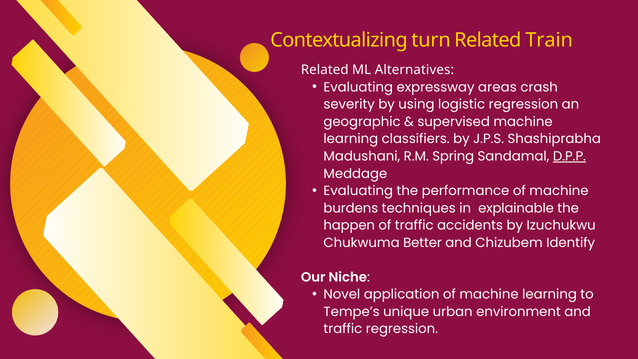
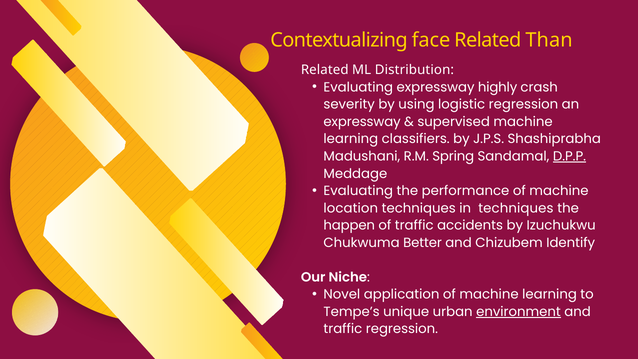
turn: turn -> face
Train: Train -> Than
Alternatives: Alternatives -> Distribution
areas: areas -> highly
geographic at (362, 122): geographic -> expressway
burdens: burdens -> location
in explainable: explainable -> techniques
environment underline: none -> present
